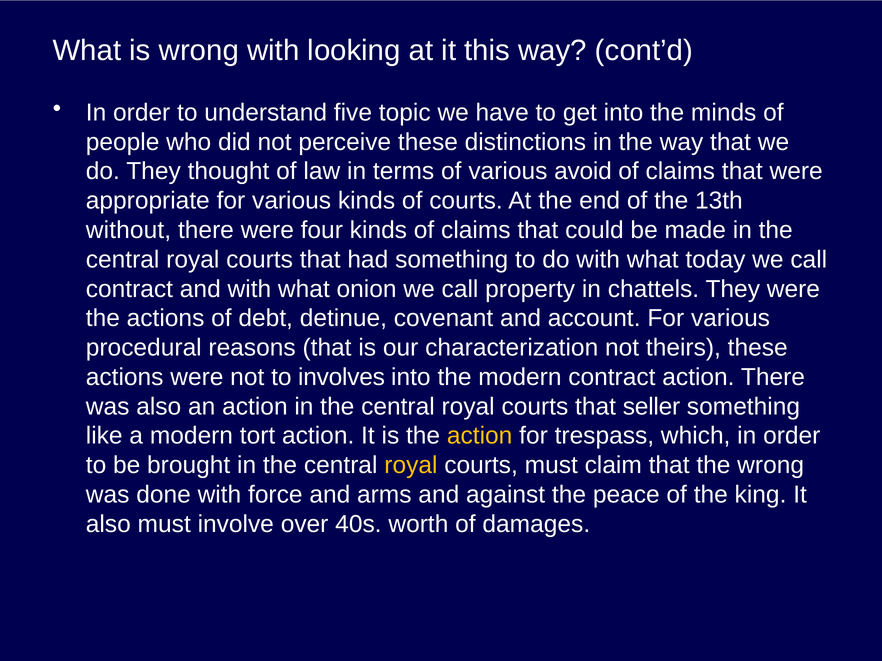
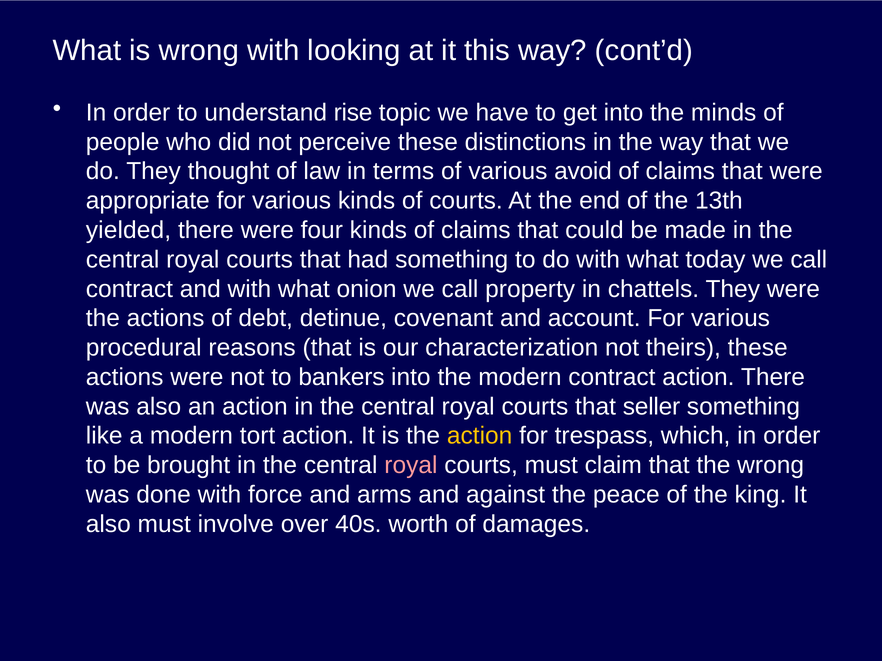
five: five -> rise
without: without -> yielded
involves: involves -> bankers
royal at (411, 466) colour: yellow -> pink
